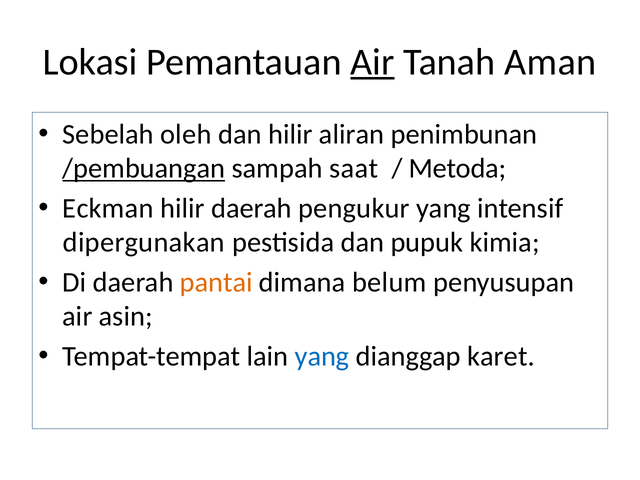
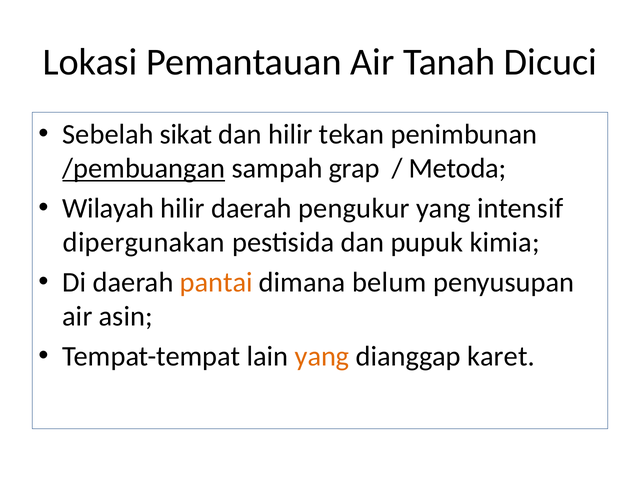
Air at (372, 62) underline: present -> none
Aman: Aman -> Dicuci
oleh: oleh -> sikat
aliran: aliran -> tekan
saat: saat -> grap
Eckman: Eckman -> Wilayah
yang at (322, 356) colour: blue -> orange
